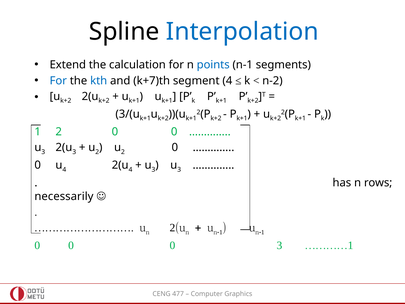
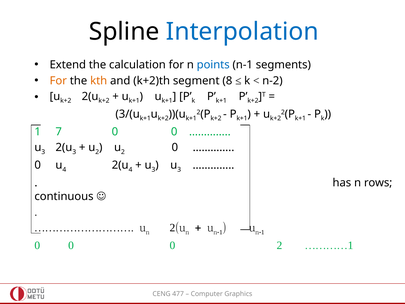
For at (58, 81) colour: blue -> orange
kth colour: blue -> orange
k+7)th: k+7)th -> k+2)th
segment 4: 4 -> 8
1 2: 2 -> 7
necessarily: necessarily -> continuous
0 3: 3 -> 2
